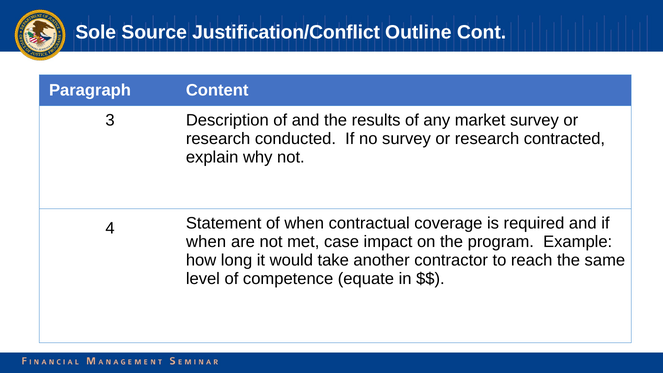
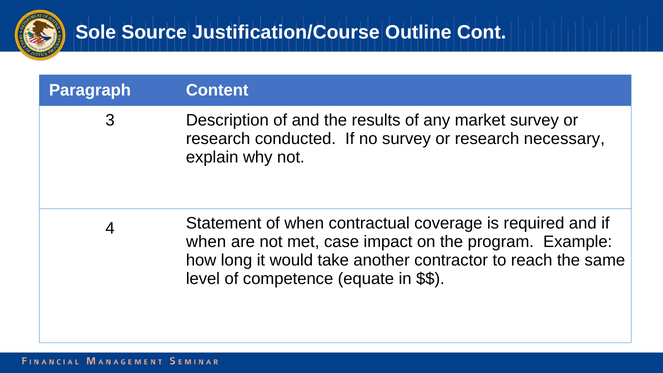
Justification/Conflict: Justification/Conflict -> Justification/Course
contracted: contracted -> necessary
